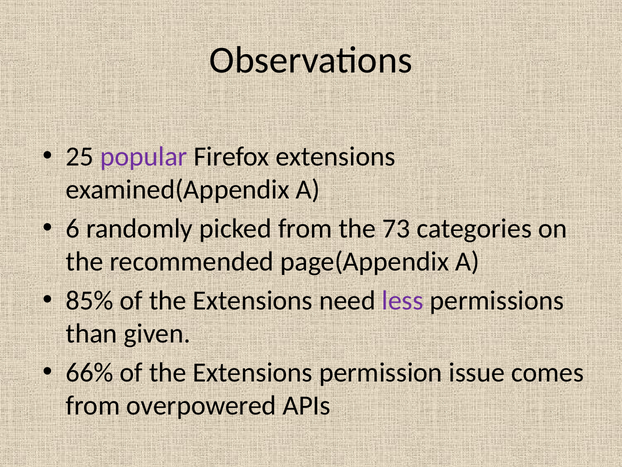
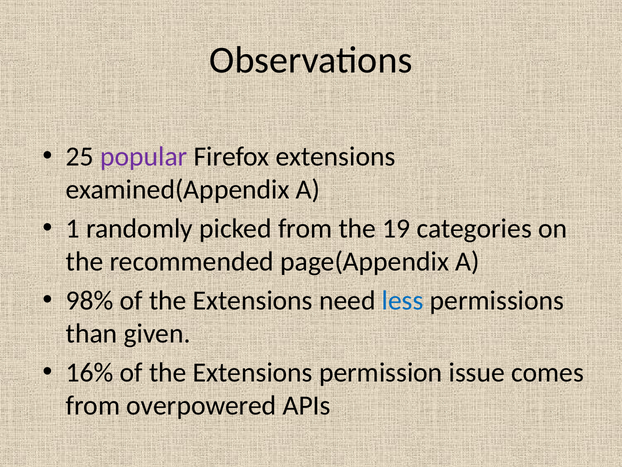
6: 6 -> 1
73: 73 -> 19
85%: 85% -> 98%
less colour: purple -> blue
66%: 66% -> 16%
